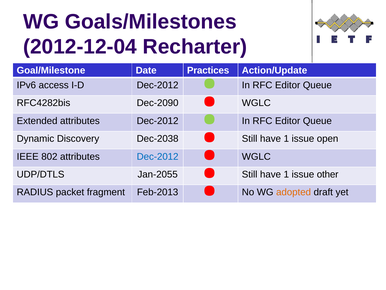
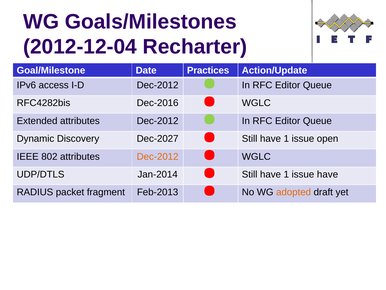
Dec-2090: Dec-2090 -> Dec-2016
Dec-2038: Dec-2038 -> Dec-2027
Dec-2012 at (158, 156) colour: blue -> orange
Jan-2055: Jan-2055 -> Jan-2014
issue other: other -> have
